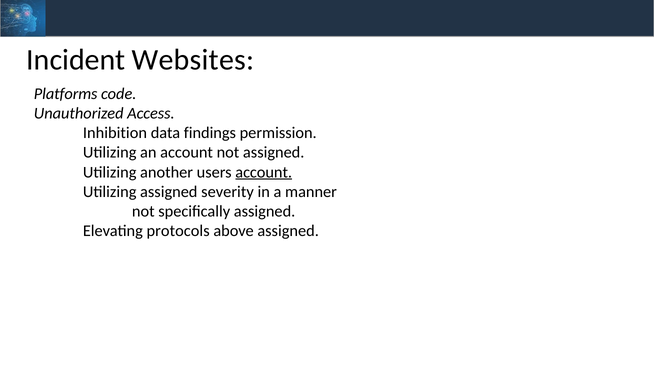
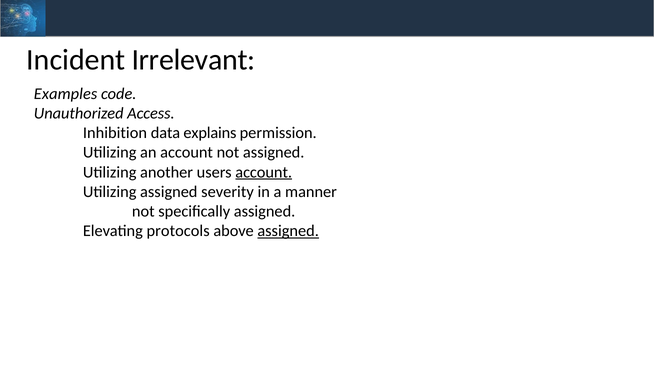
Websites: Websites -> Irrelevant
Platforms: Platforms -> Examples
findings: findings -> explains
assigned at (288, 231) underline: none -> present
